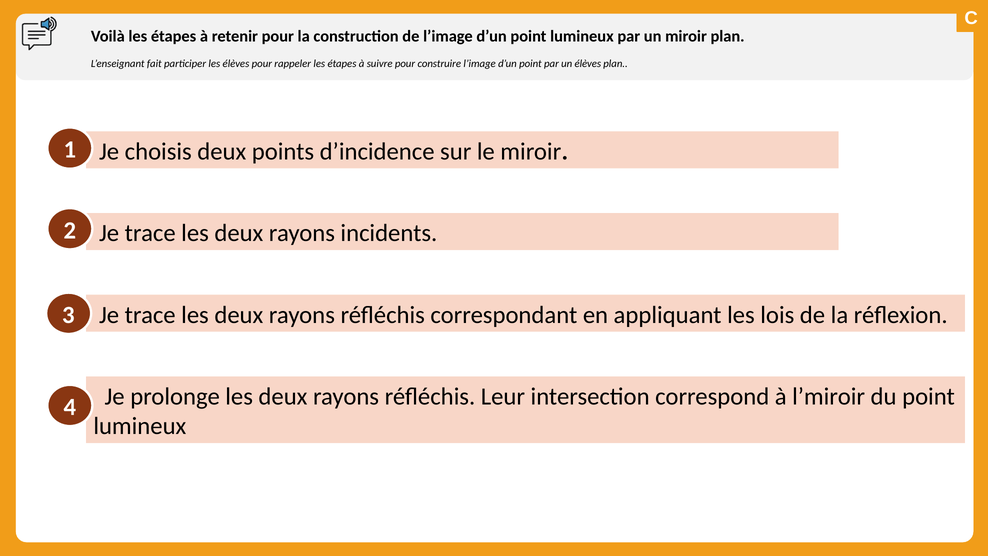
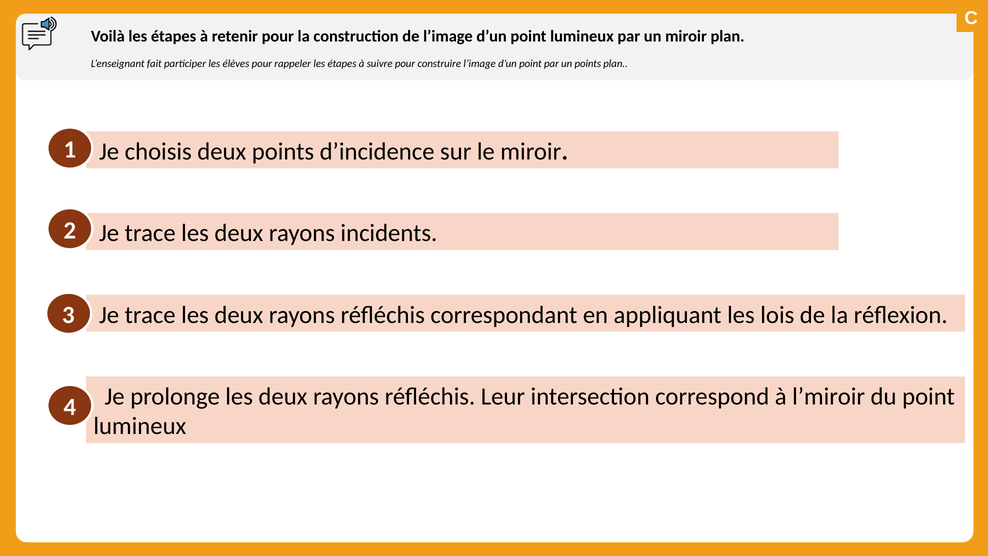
un élèves: élèves -> points
